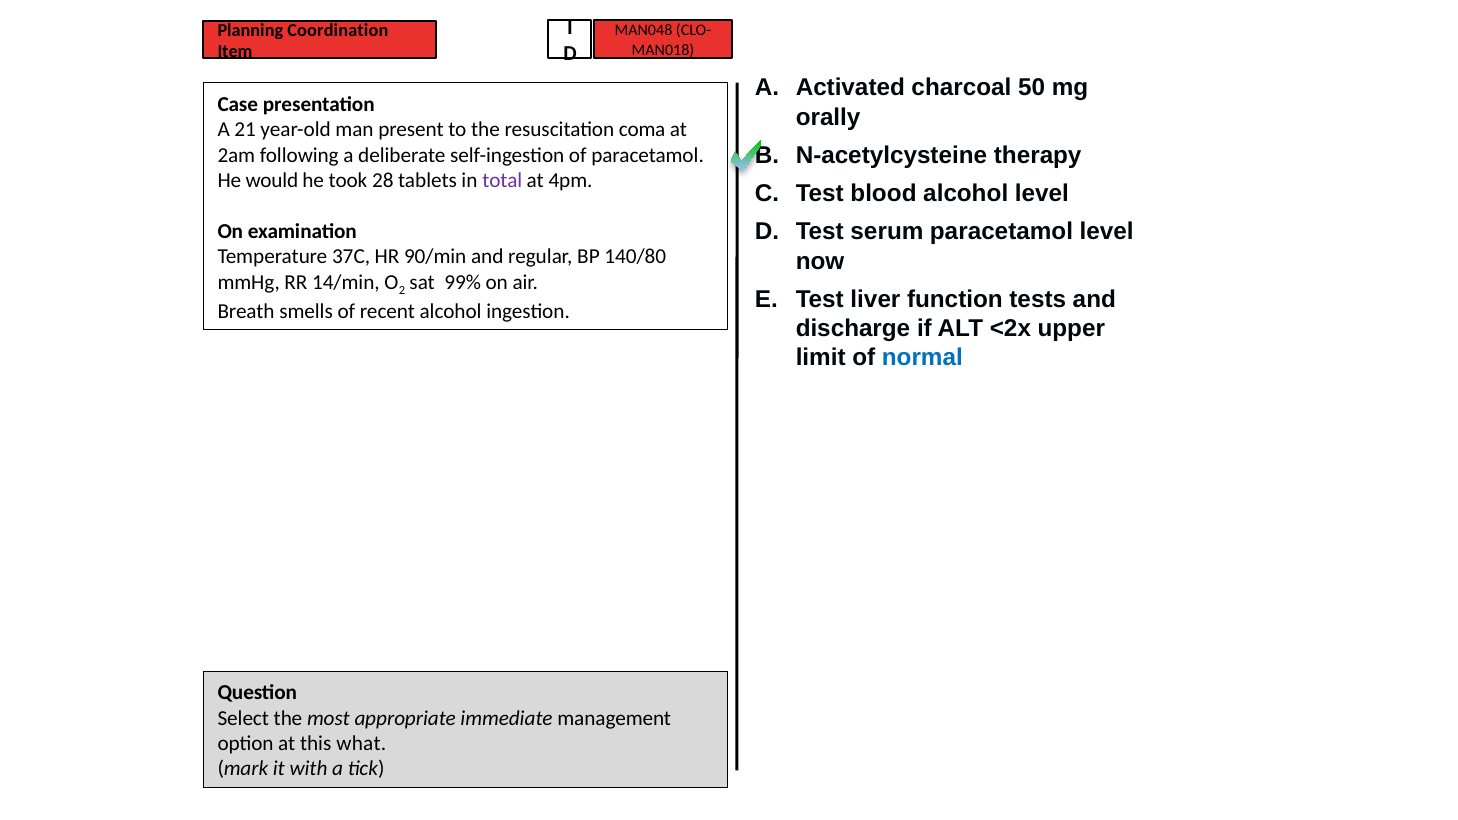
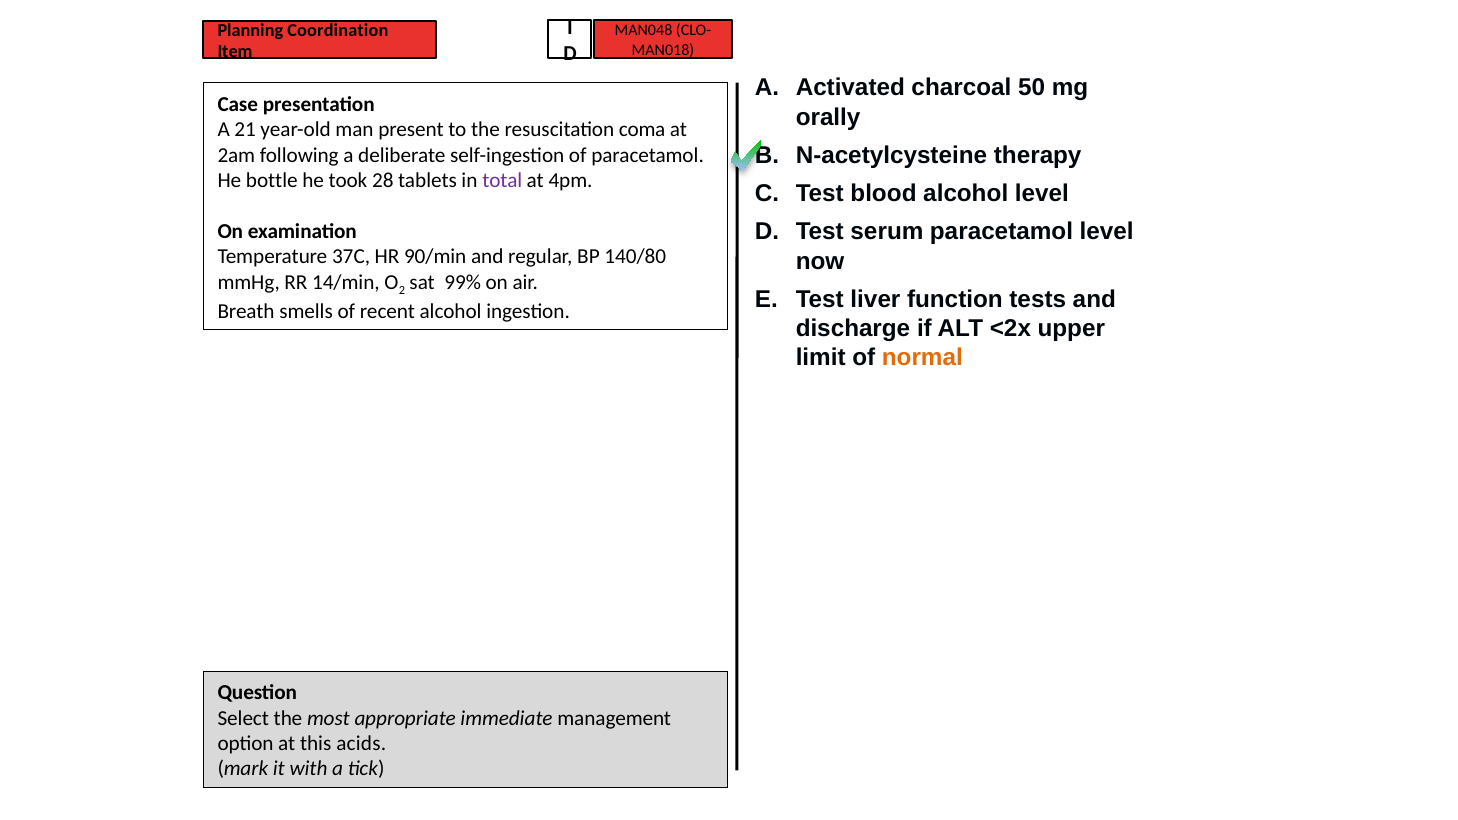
would: would -> bottle
normal colour: blue -> orange
what: what -> acids
